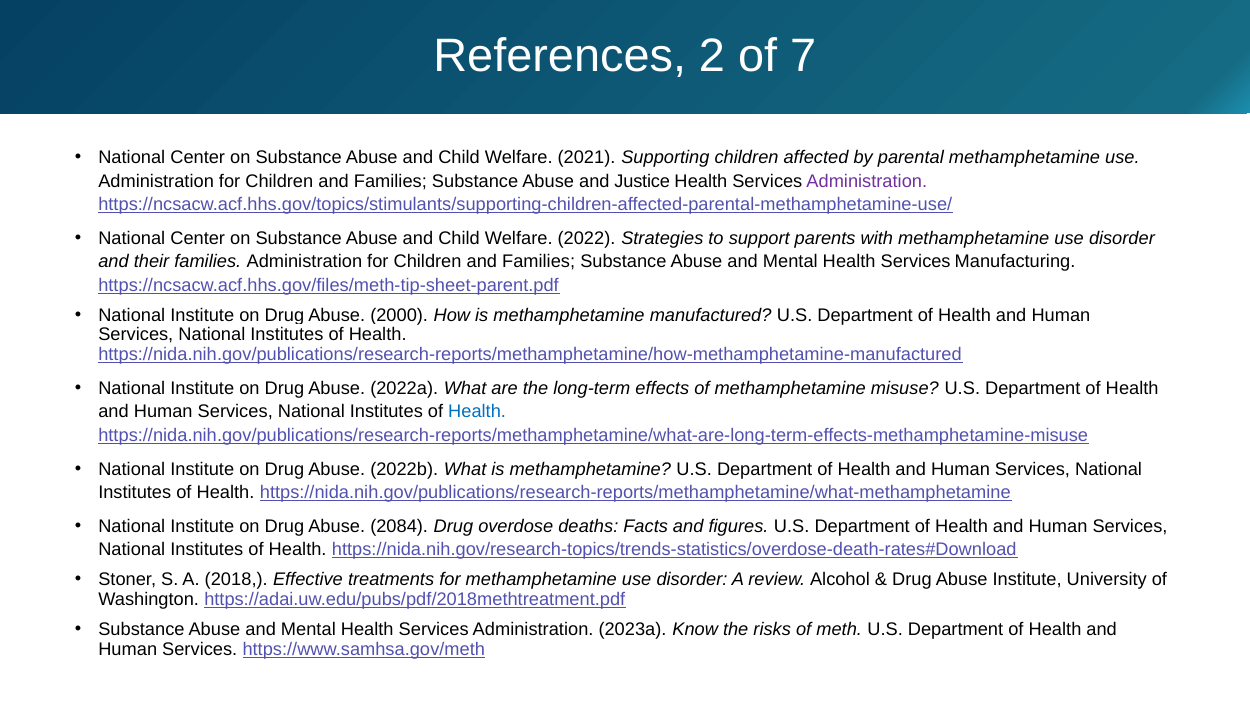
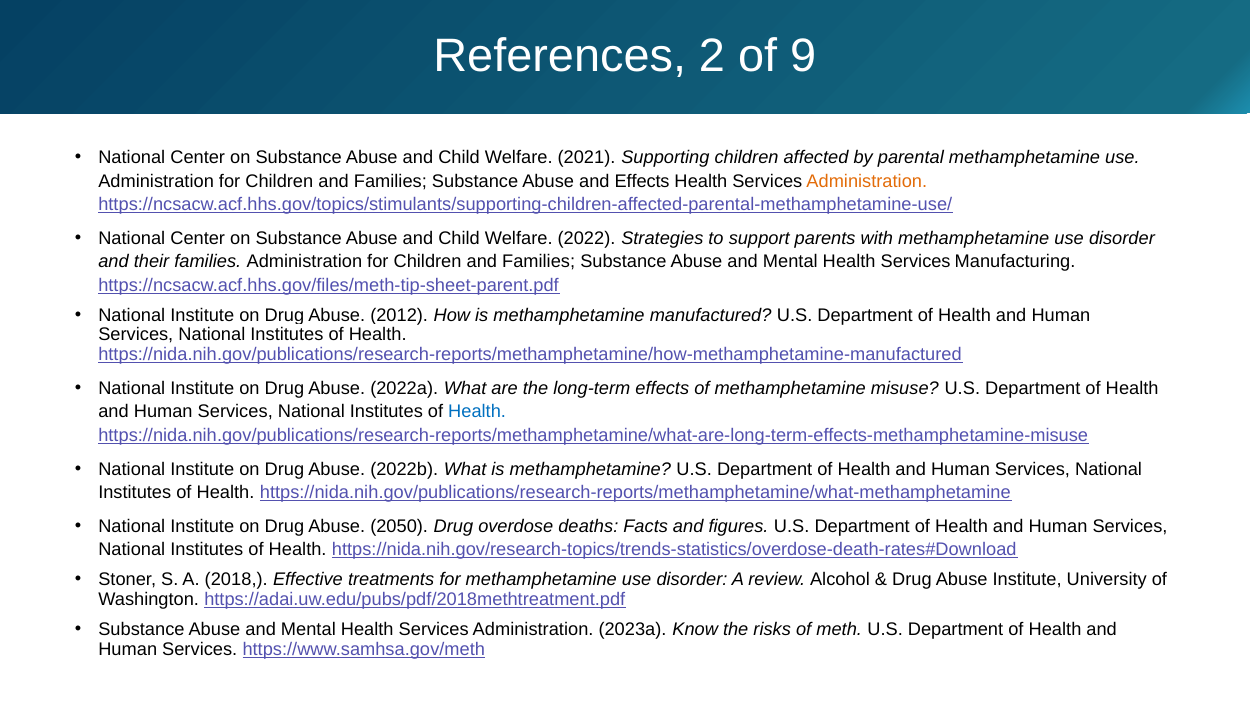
7: 7 -> 9
and Justice: Justice -> Effects
Administration at (867, 181) colour: purple -> orange
2000: 2000 -> 2012
2084: 2084 -> 2050
